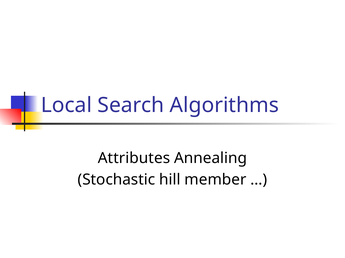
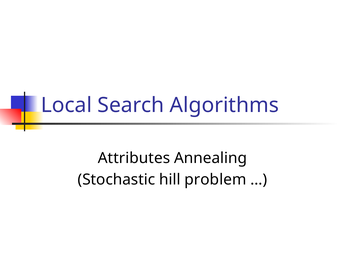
member: member -> problem
